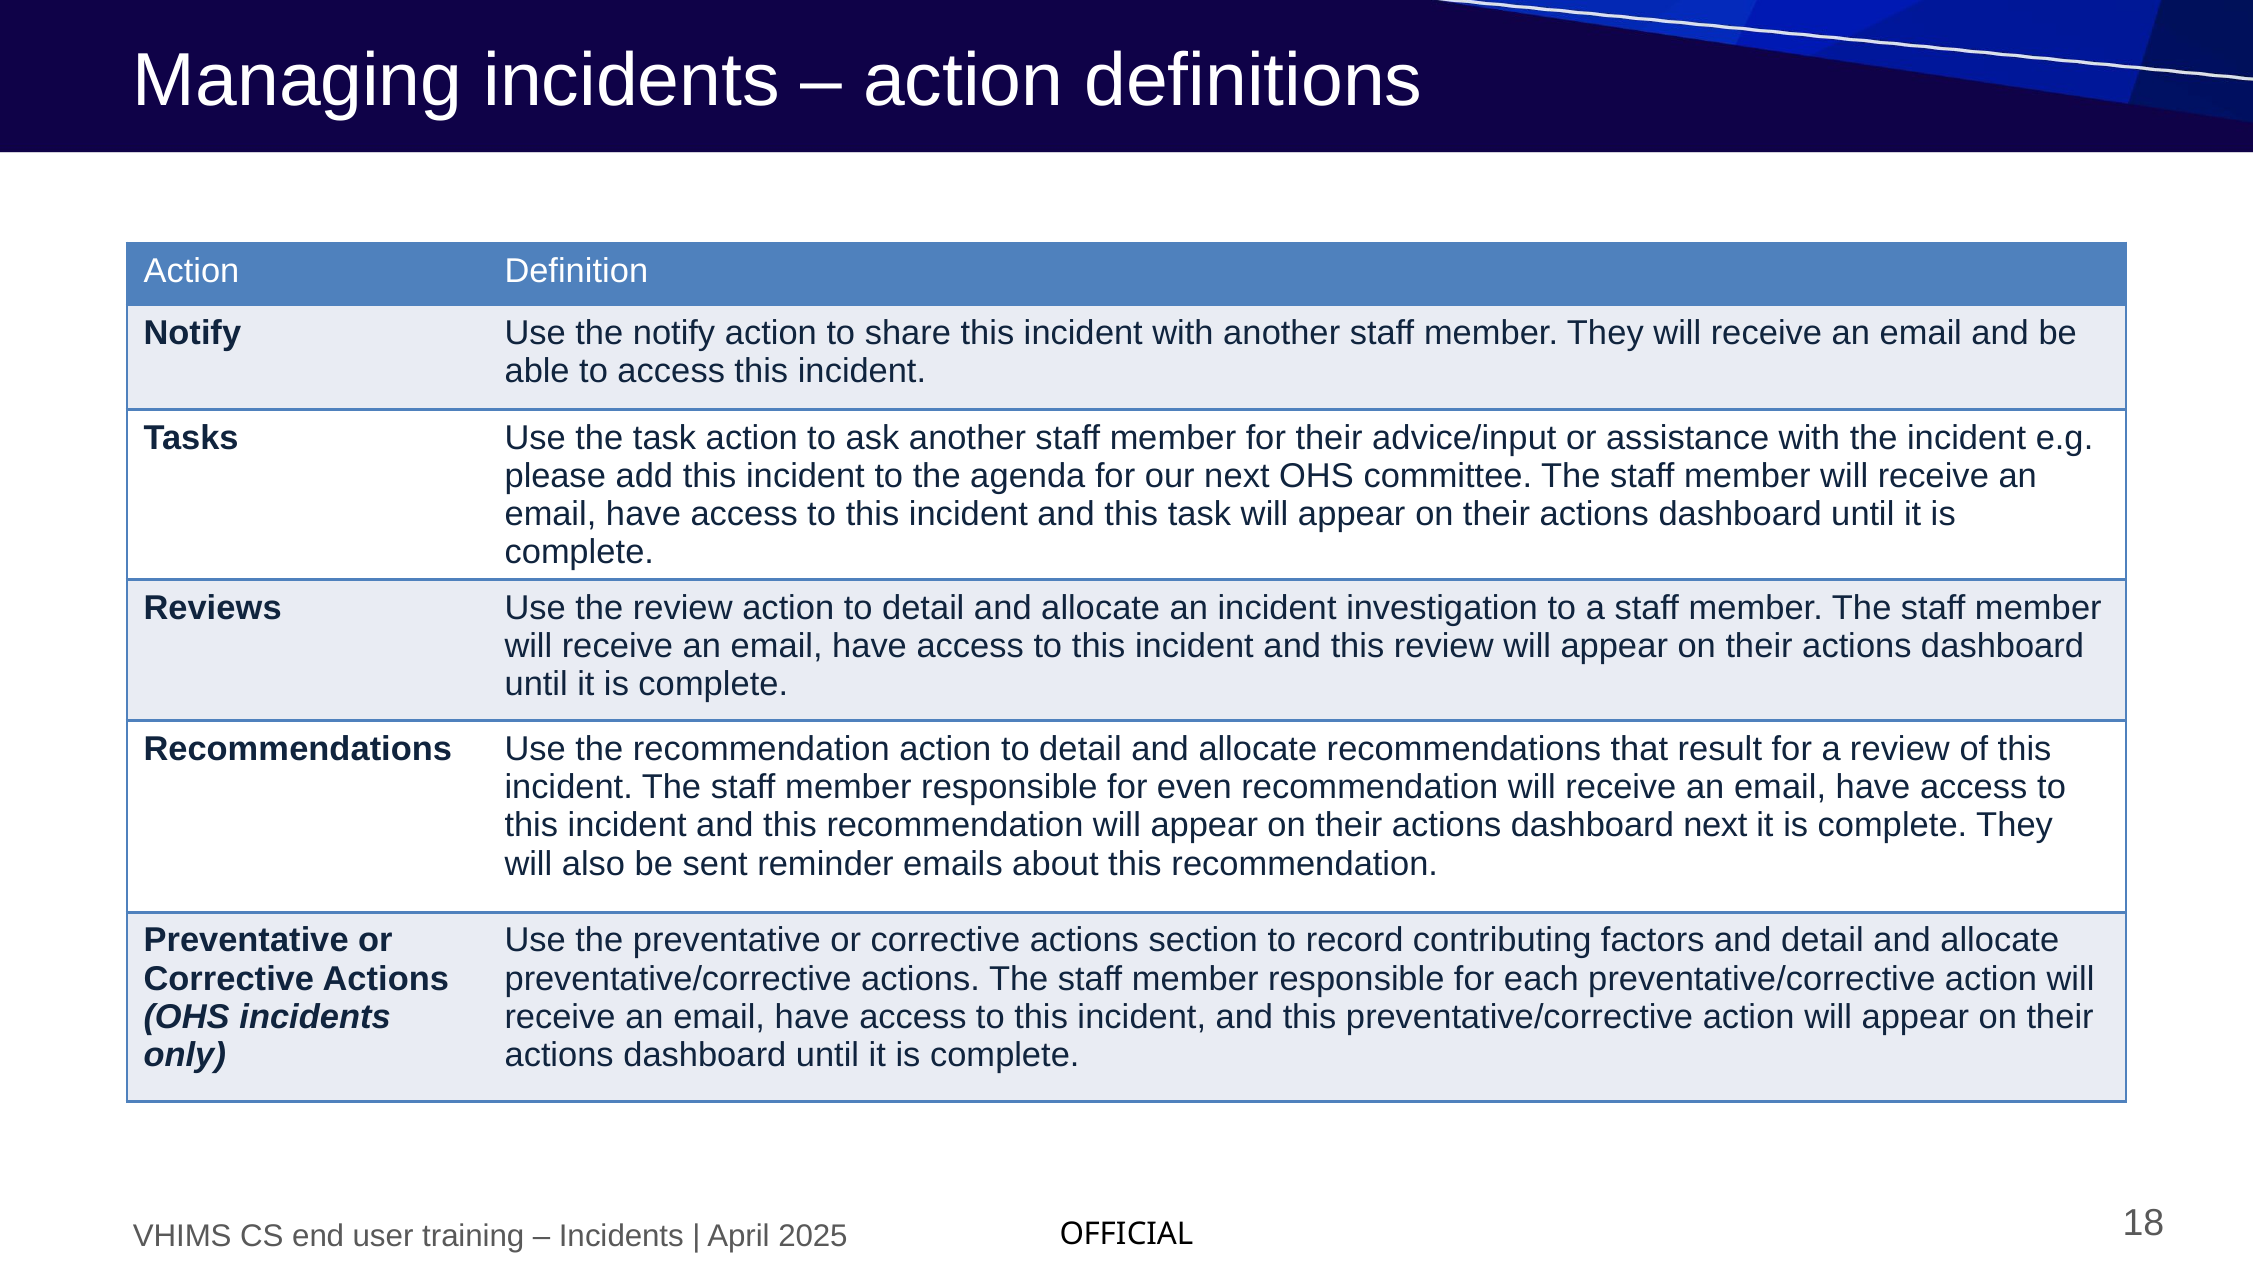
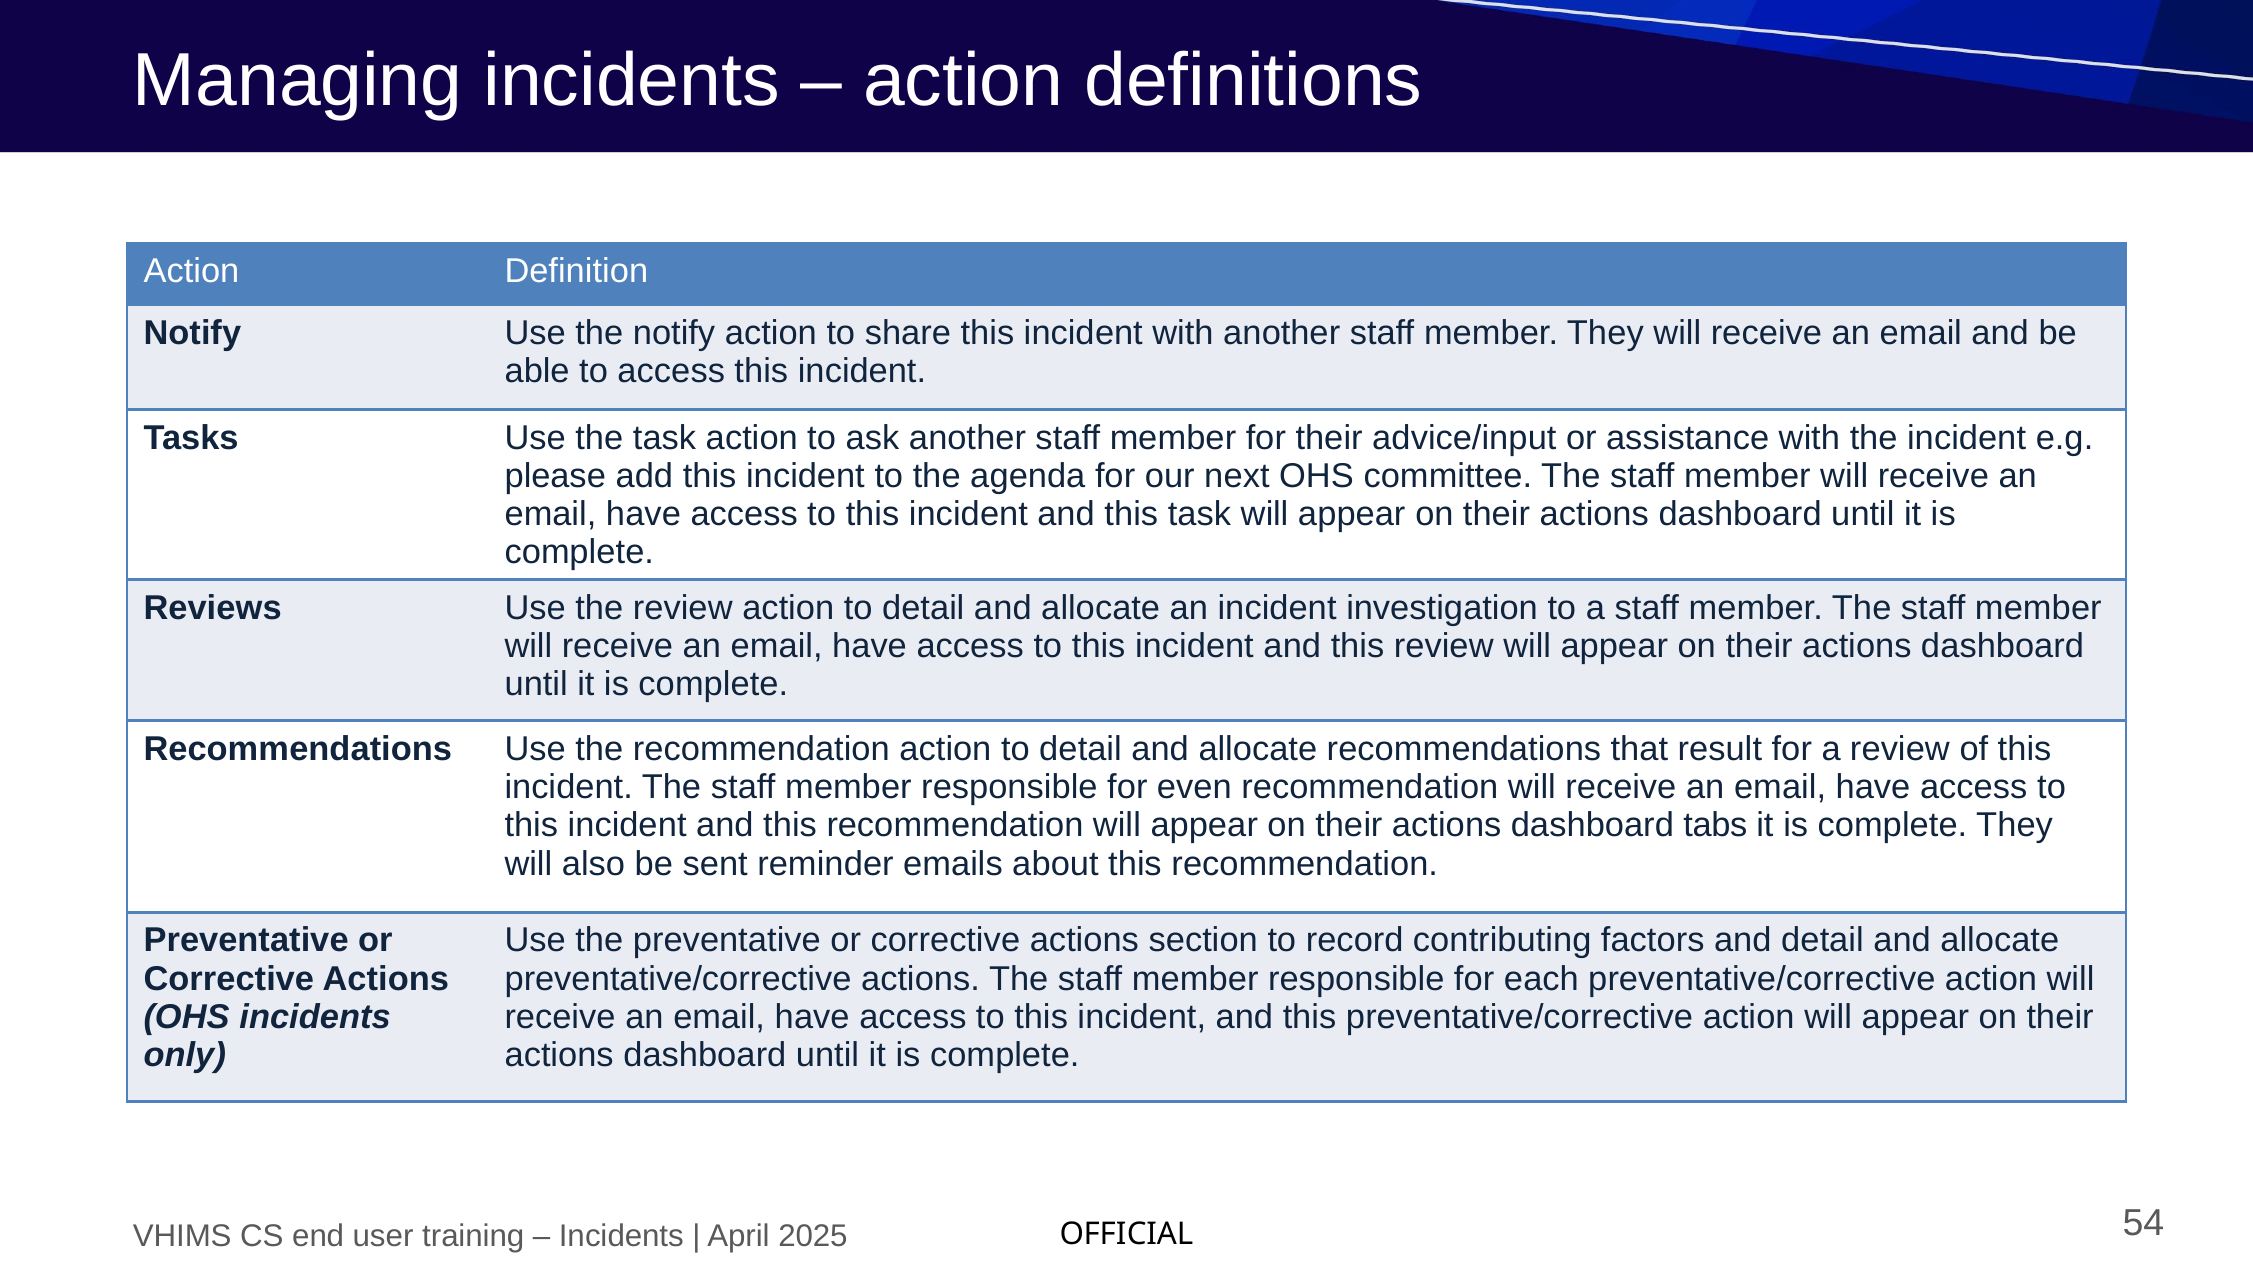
dashboard next: next -> tabs
18: 18 -> 54
